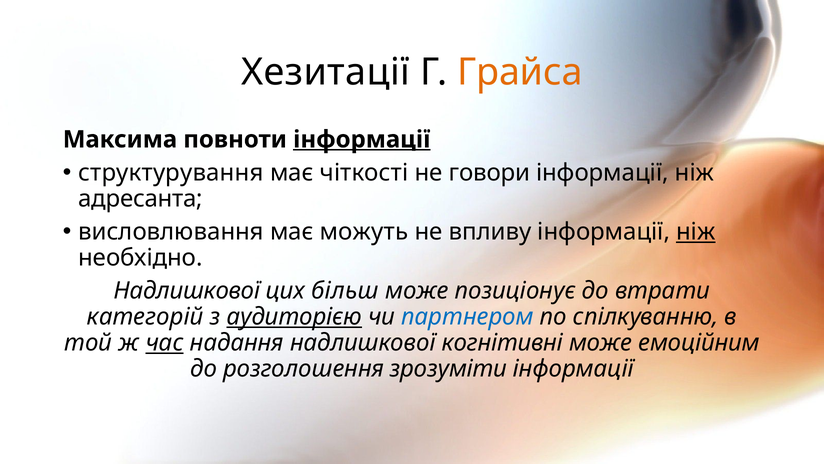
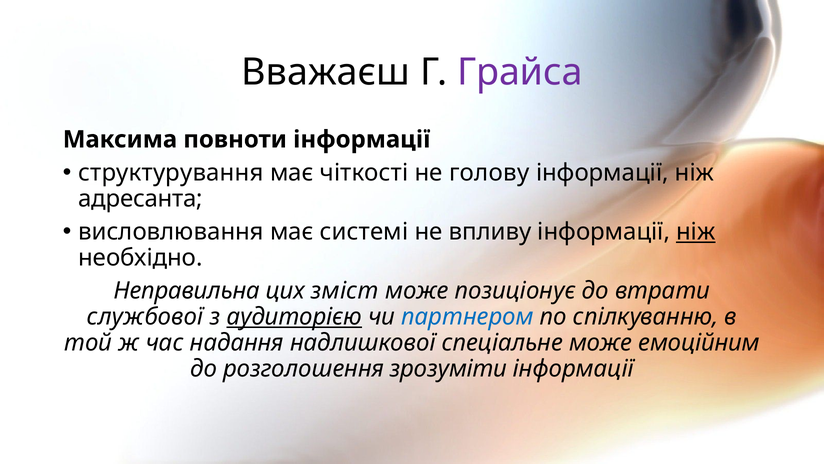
Хезитації: Хезитації -> Вважаєш
Грайса colour: orange -> purple
інформації at (362, 139) underline: present -> none
говори: говори -> голову
можуть: можуть -> системі
Надлишкової at (187, 291): Надлишкової -> Неправильна
більш: більш -> зміст
категорій: категорій -> службової
час underline: present -> none
когнітивні: когнітивні -> спеціальне
